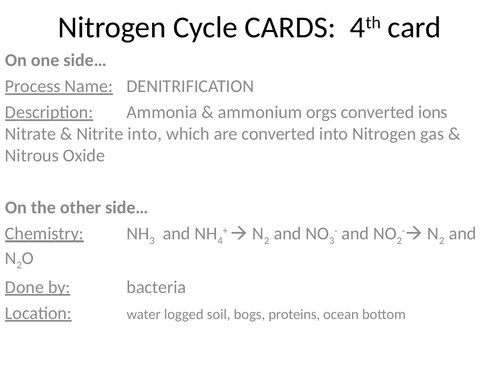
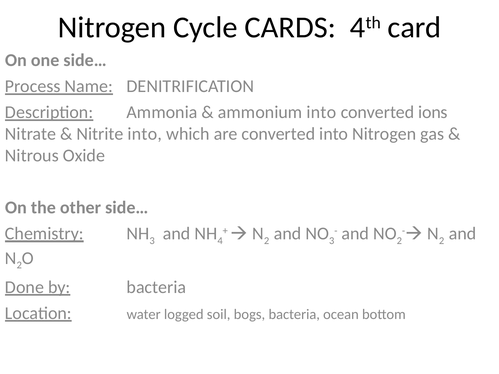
ammonium orgs: orgs -> into
bogs proteins: proteins -> bacteria
